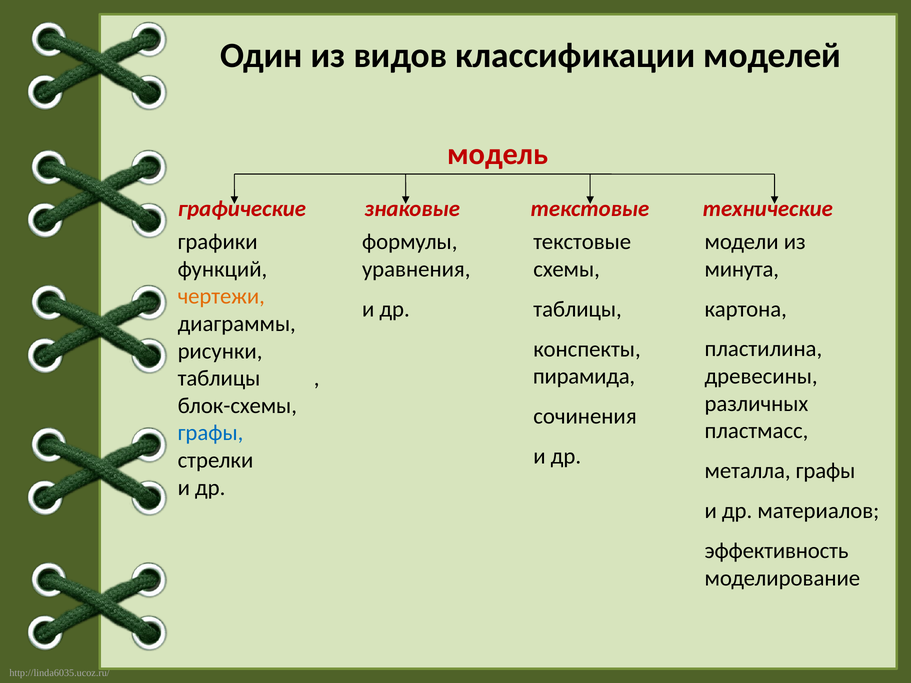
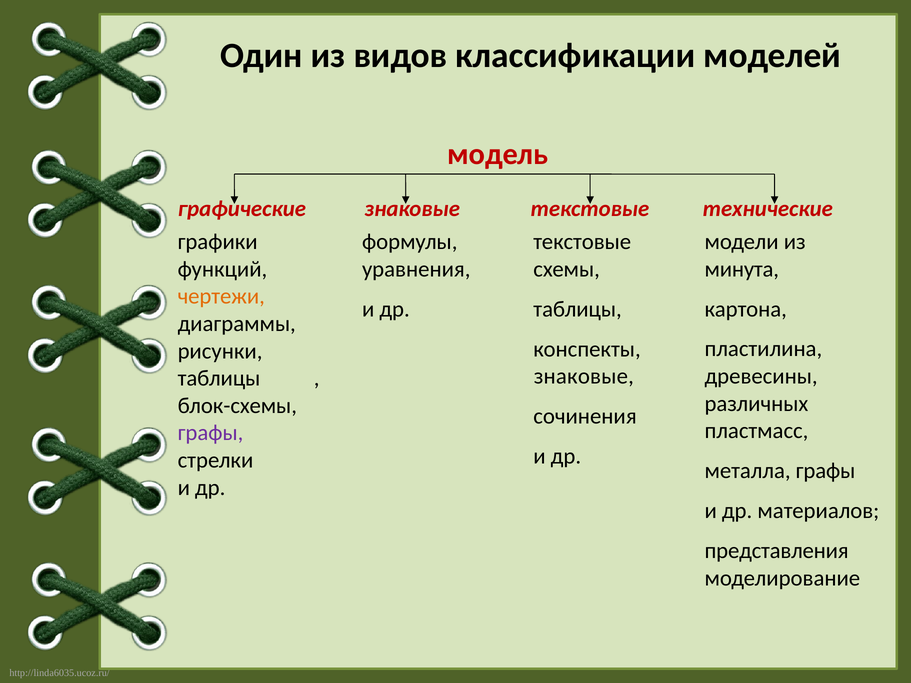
пирамида at (584, 376): пирамида -> знаковые
графы at (211, 433) colour: blue -> purple
эффективность: эффективность -> представления
